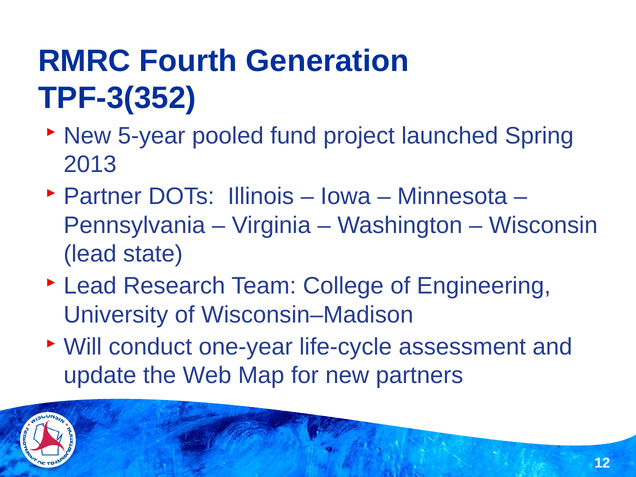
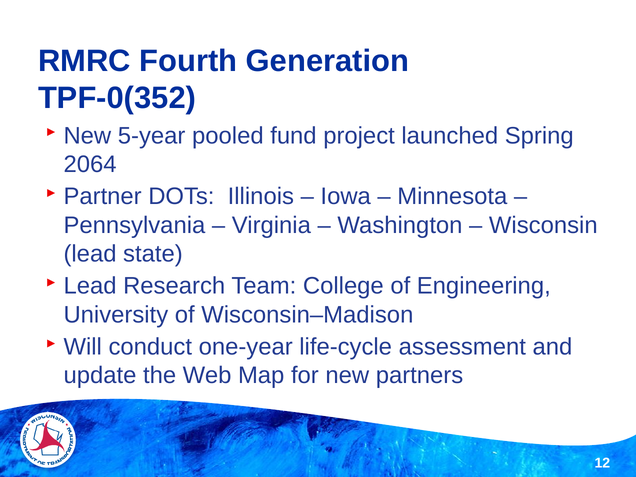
TPF-3(352: TPF-3(352 -> TPF-0(352
2013: 2013 -> 2064
